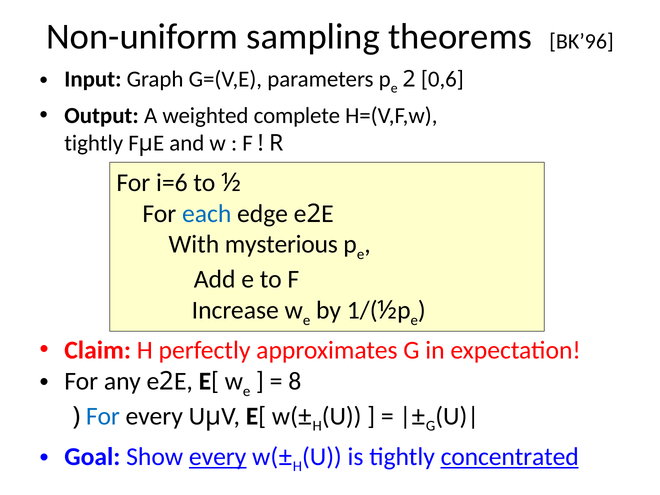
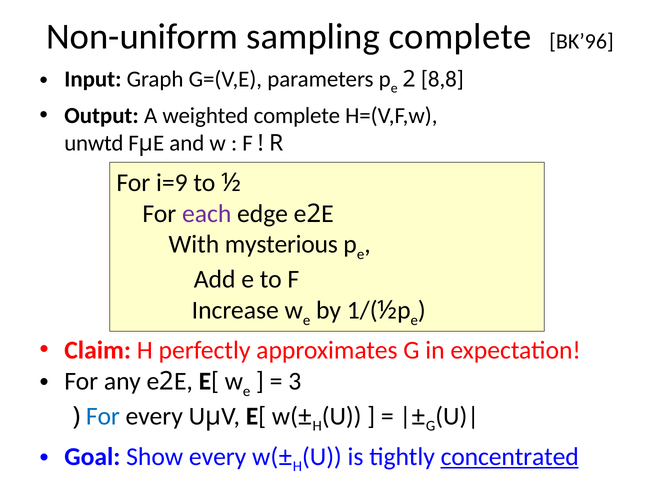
sampling theorems: theorems -> complete
0,6: 0,6 -> 8,8
tightly at (94, 143): tightly -> unwtd
i=6: i=6 -> i=9
each colour: blue -> purple
8: 8 -> 3
every at (218, 457) underline: present -> none
